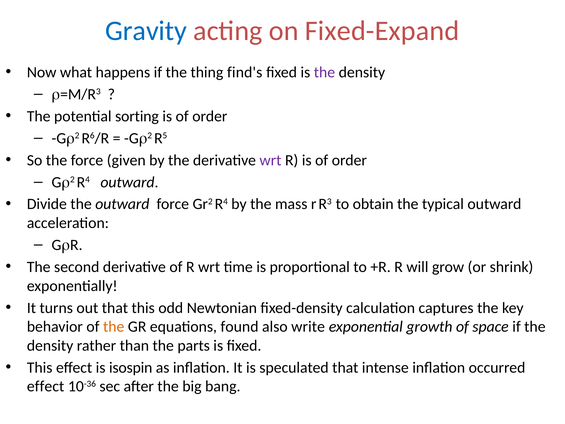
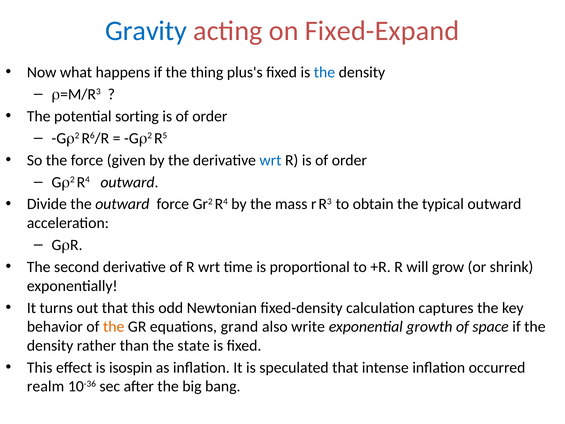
find's: find's -> plus's
the at (324, 72) colour: purple -> blue
wrt at (270, 160) colour: purple -> blue
found: found -> grand
parts: parts -> state
effect at (46, 386): effect -> realm
